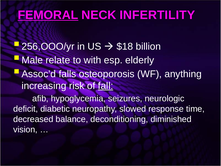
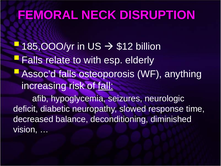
FEMORAL underline: present -> none
INFERTILITY: INFERTILITY -> DISRUPTION
256,OOO/yr: 256,OOO/yr -> 185,OOO/yr
$18: $18 -> $12
Male at (32, 60): Male -> Falls
